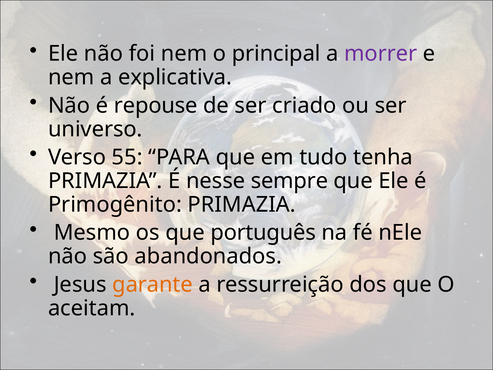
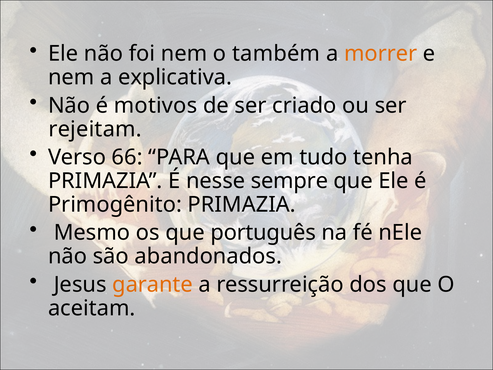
principal: principal -> também
morrer colour: purple -> orange
repouse: repouse -> motivos
universo: universo -> rejeitam
55: 55 -> 66
